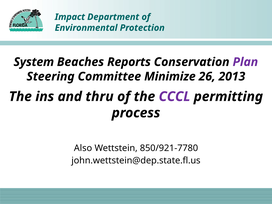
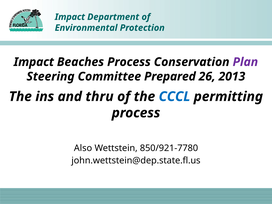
System at (34, 62): System -> Impact
Beaches Reports: Reports -> Process
Minimize: Minimize -> Prepared
CCCL colour: purple -> blue
